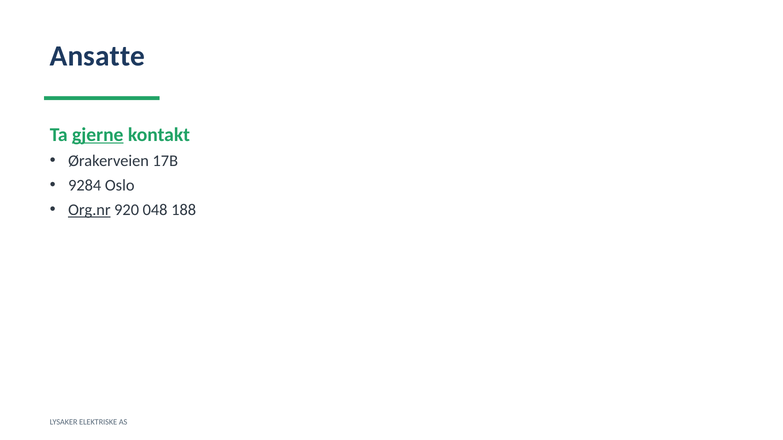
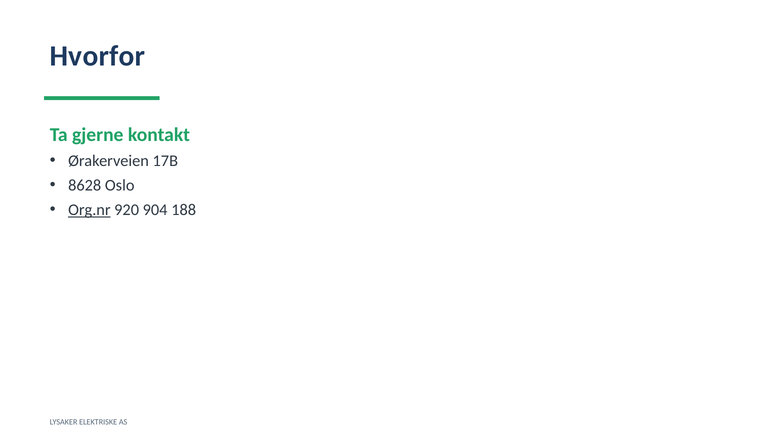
Ansatte: Ansatte -> Hvorfor
gjerne underline: present -> none
9284: 9284 -> 8628
048: 048 -> 904
